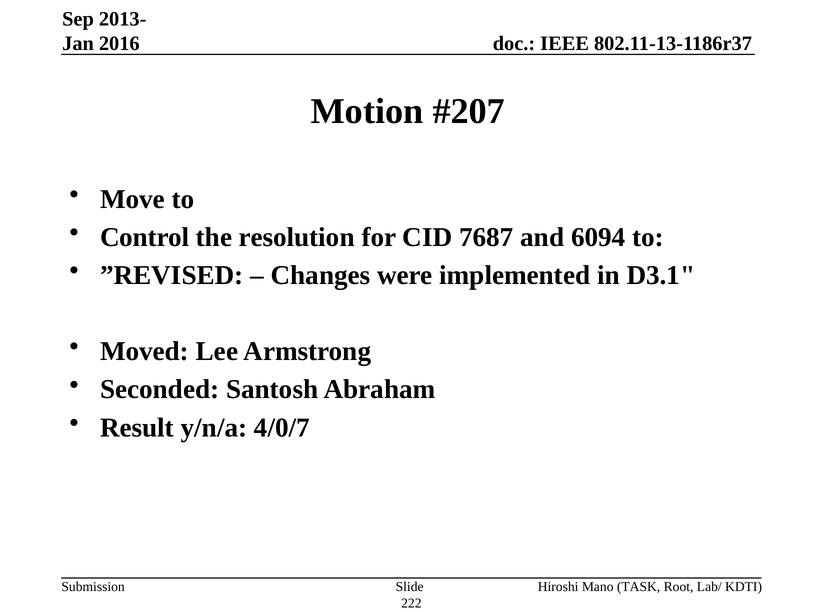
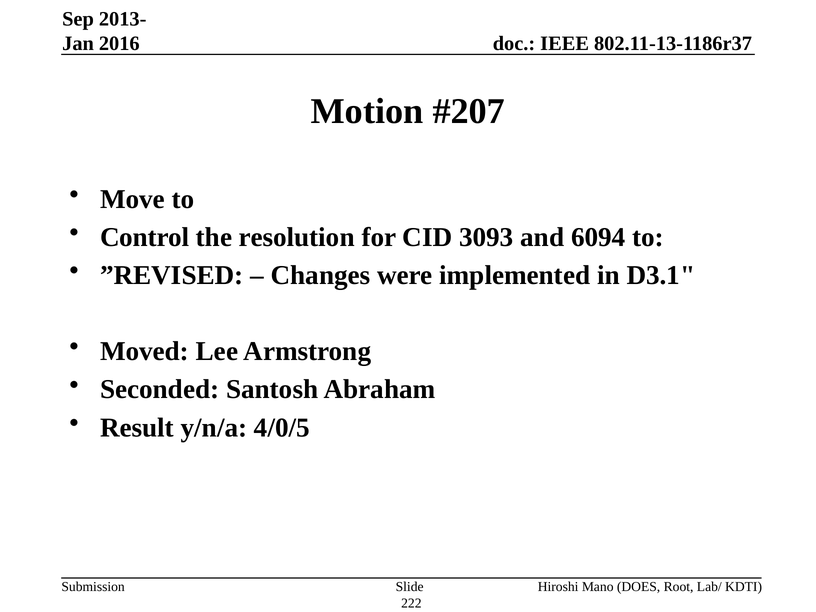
7687: 7687 -> 3093
4/0/7: 4/0/7 -> 4/0/5
TASK: TASK -> DOES
